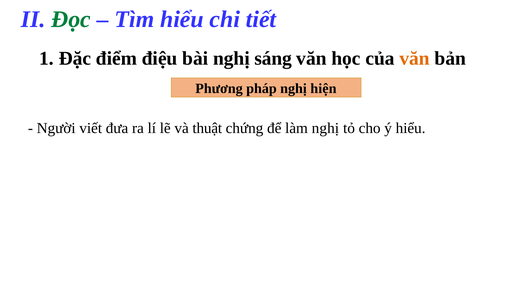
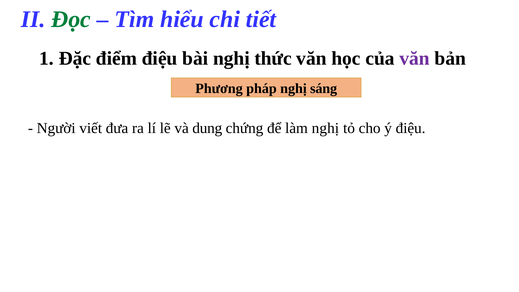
sáng: sáng -> thức
văn at (415, 58) colour: orange -> purple
hiện: hiện -> sáng
thuật: thuật -> dung
ý hiểu: hiểu -> điệu
